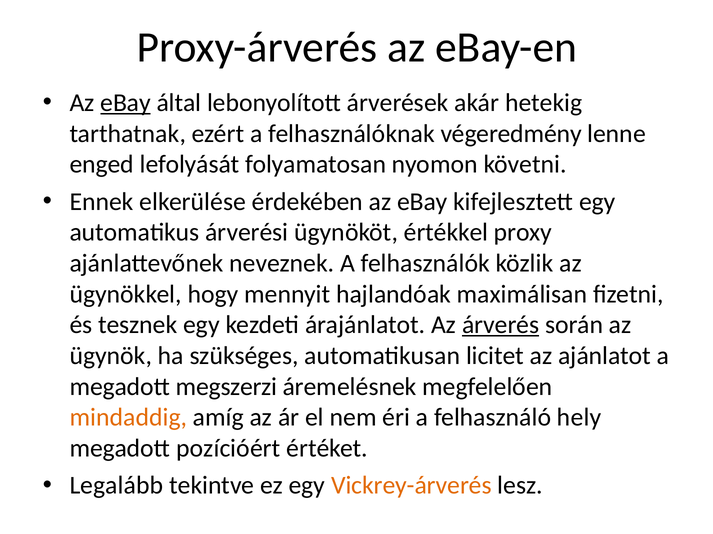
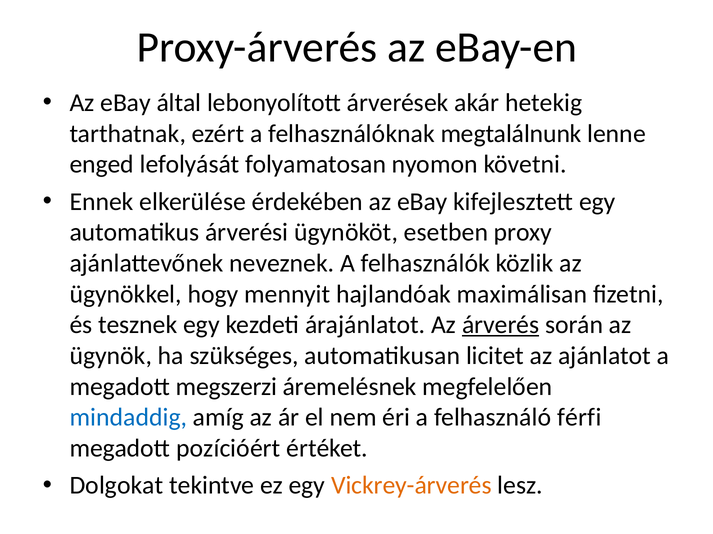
eBay at (126, 103) underline: present -> none
végeredmény: végeredmény -> megtalálnunk
értékkel: értékkel -> esetben
mindaddig colour: orange -> blue
hely: hely -> férfi
Legalább: Legalább -> Dolgokat
